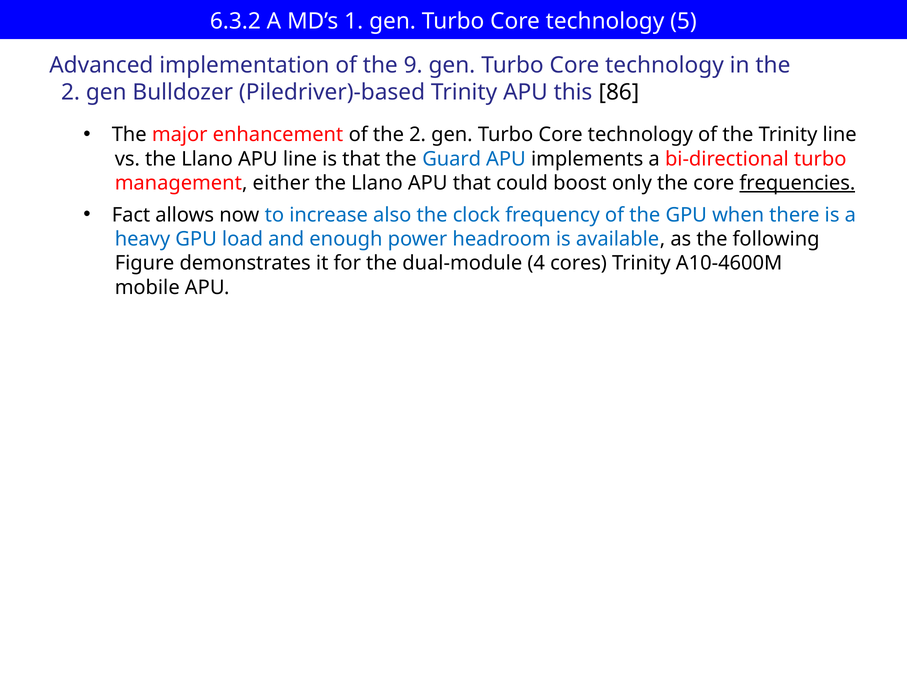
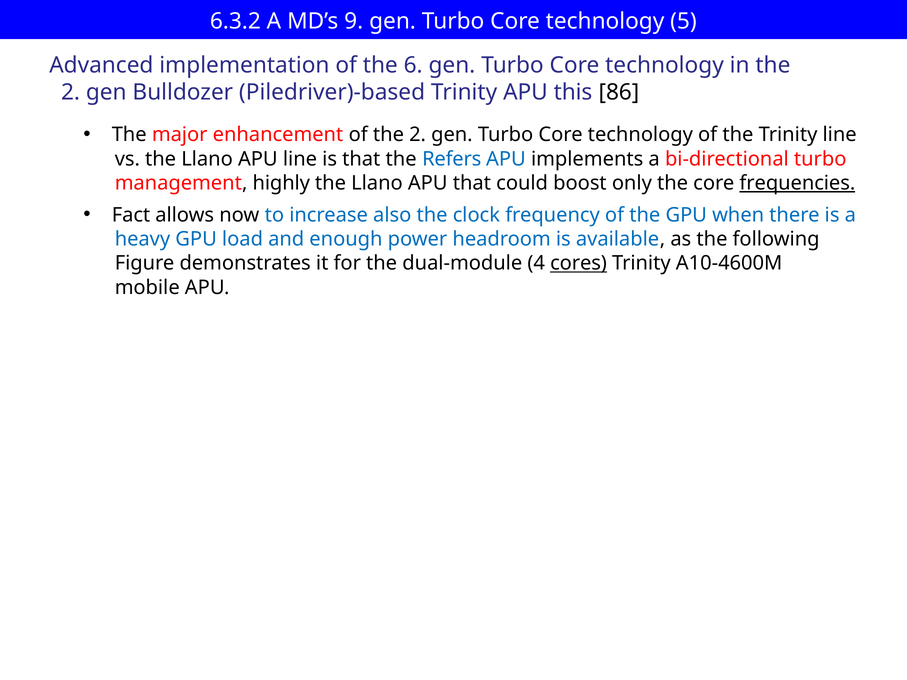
1: 1 -> 9
9: 9 -> 6
Guard: Guard -> Refers
either: either -> highly
cores underline: none -> present
